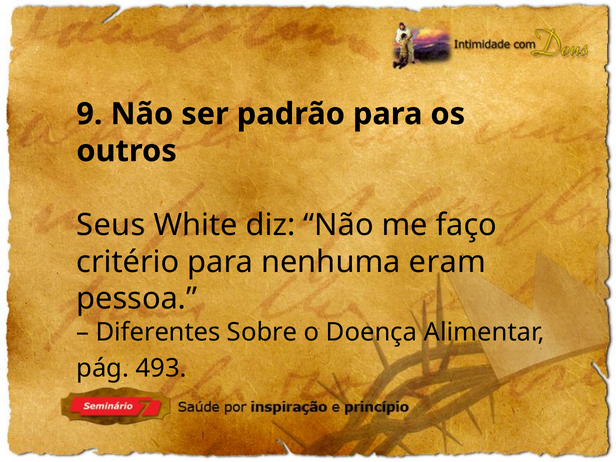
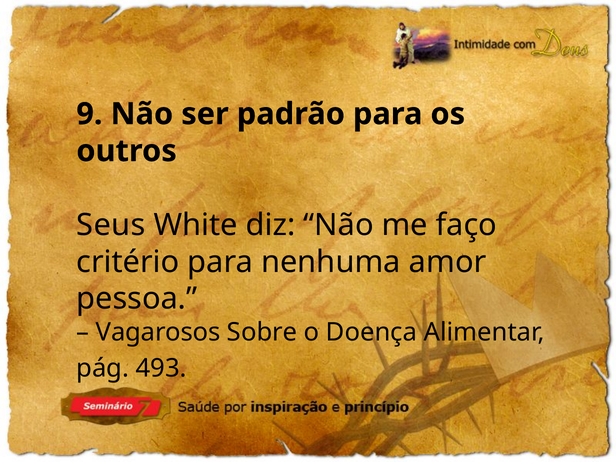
eram: eram -> amor
Diferentes: Diferentes -> Vagarosos
